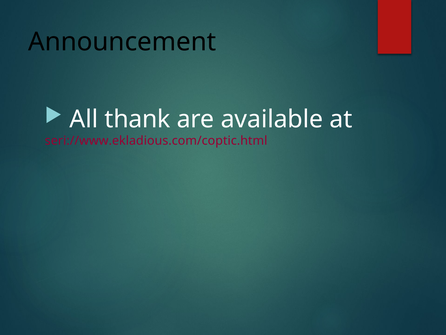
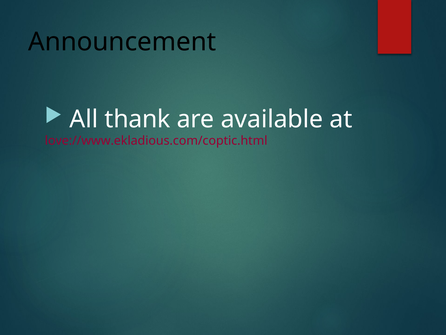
seri://www.ekladious.com/coptic.html: seri://www.ekladious.com/coptic.html -> love://www.ekladious.com/coptic.html
